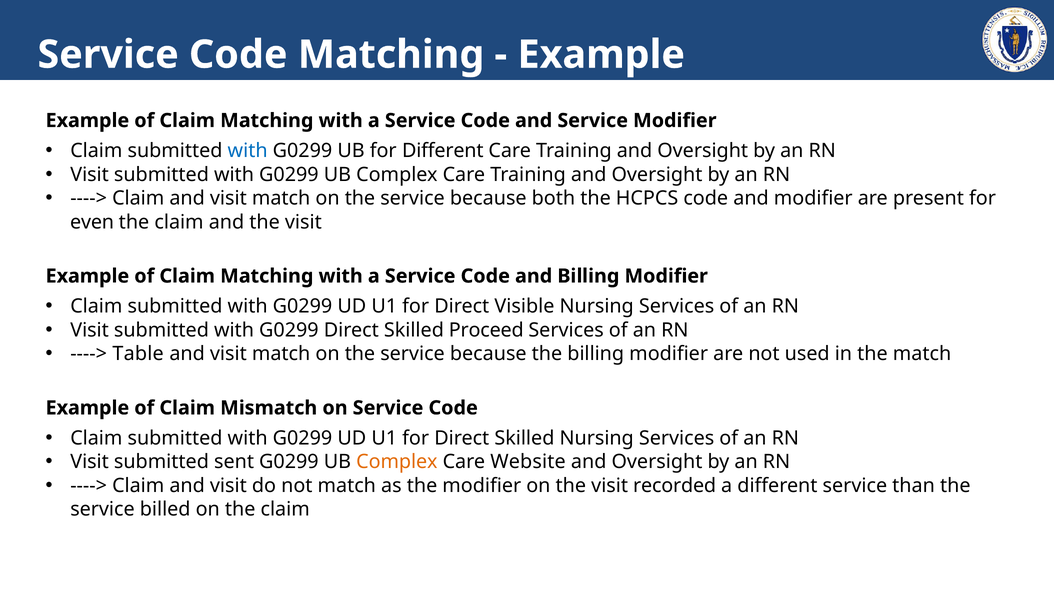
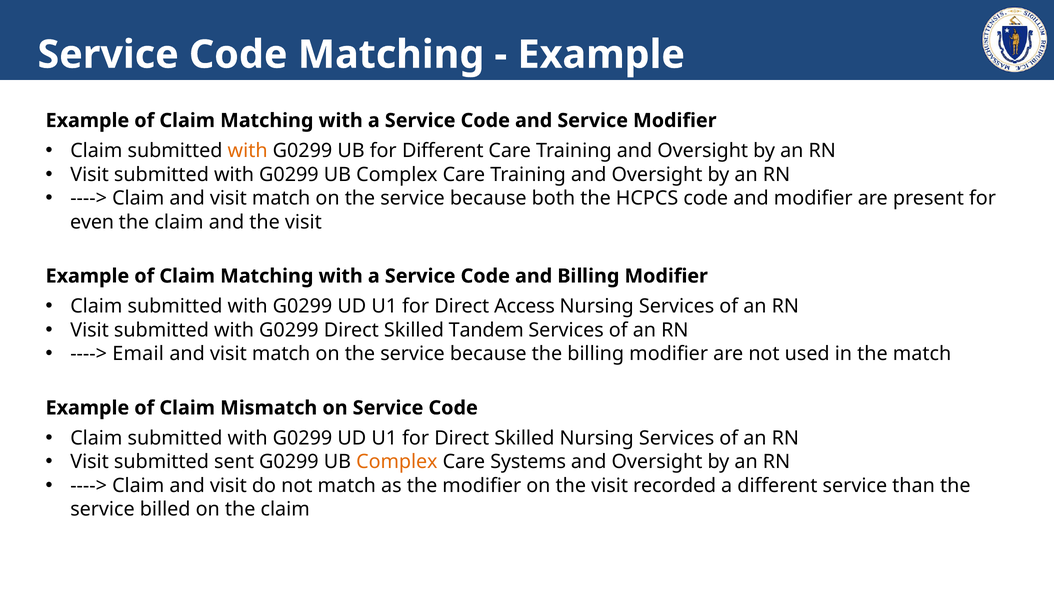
with at (248, 151) colour: blue -> orange
Visible: Visible -> Access
Proceed: Proceed -> Tandem
Table: Table -> Email
Website: Website -> Systems
